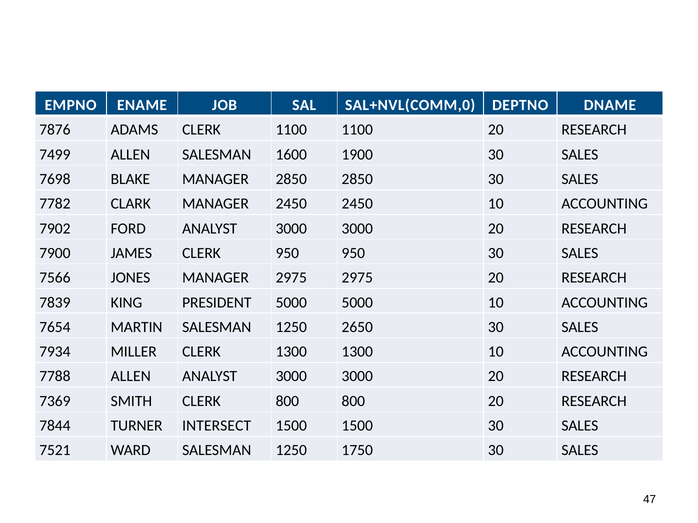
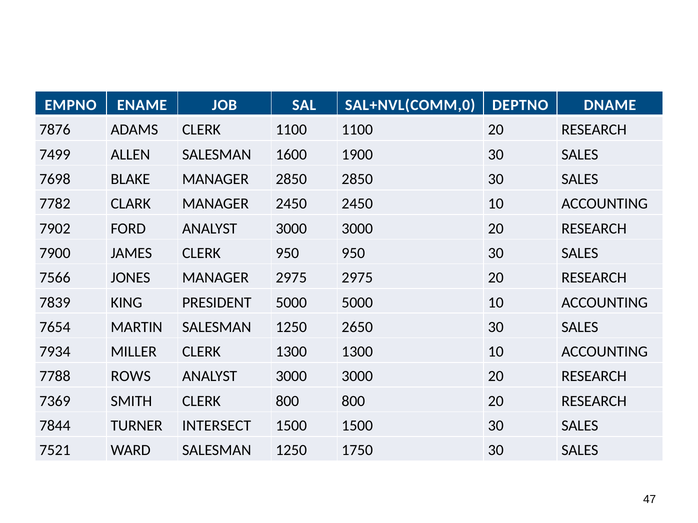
7788 ALLEN: ALLEN -> ROWS
